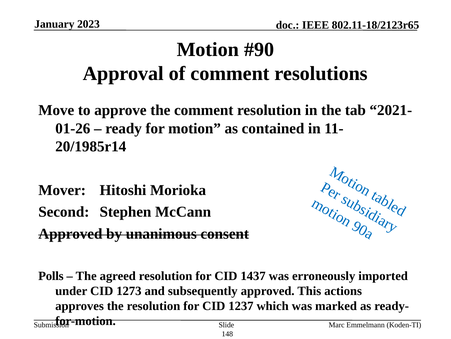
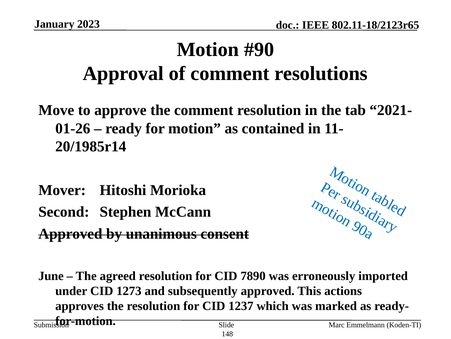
Polls: Polls -> June
1437: 1437 -> 7890
